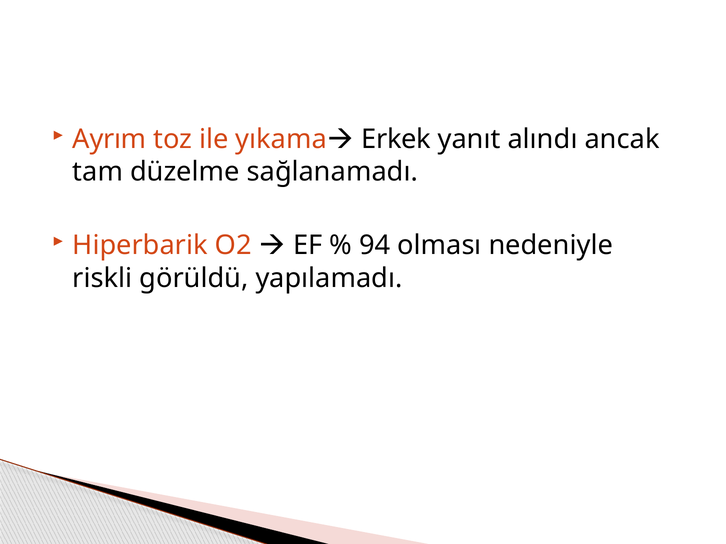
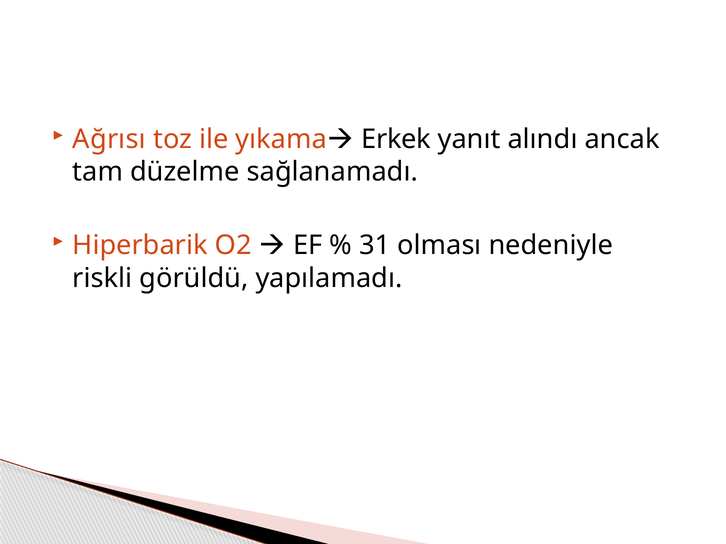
Ayrım: Ayrım -> Ağrısı
94: 94 -> 31
